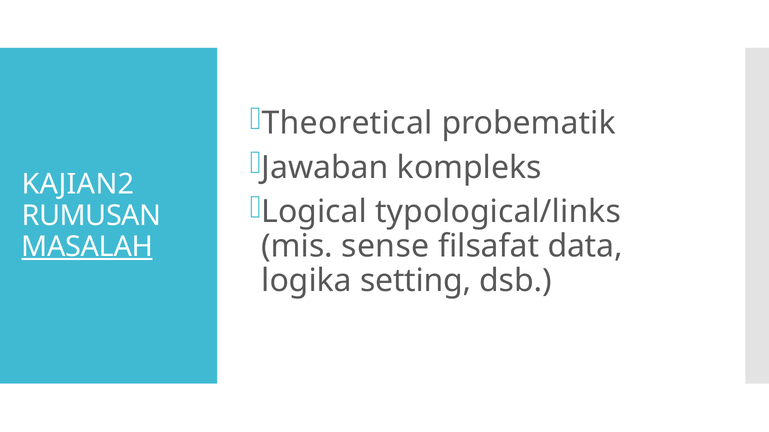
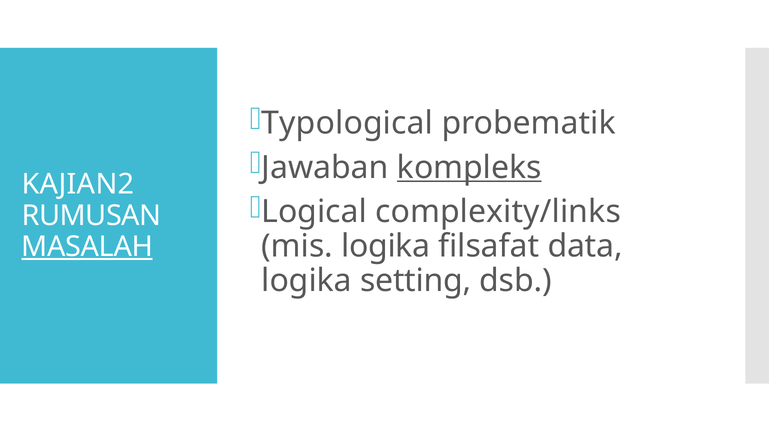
Theoretical: Theoretical -> Typological
kompleks underline: none -> present
typological/links: typological/links -> complexity/links
mis sense: sense -> logika
